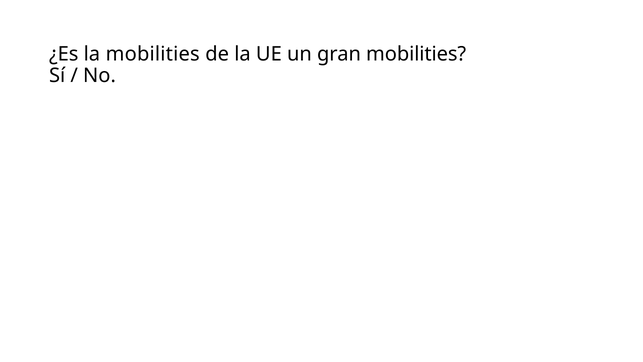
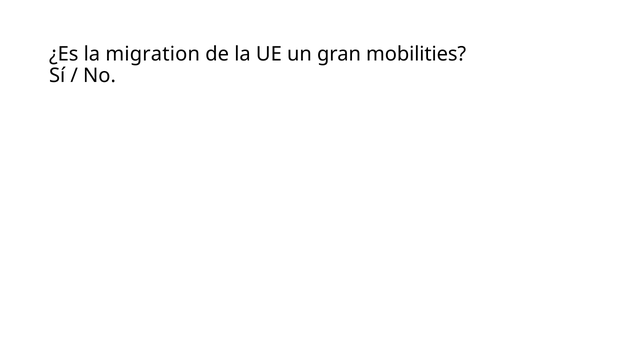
la mobilities: mobilities -> migration
